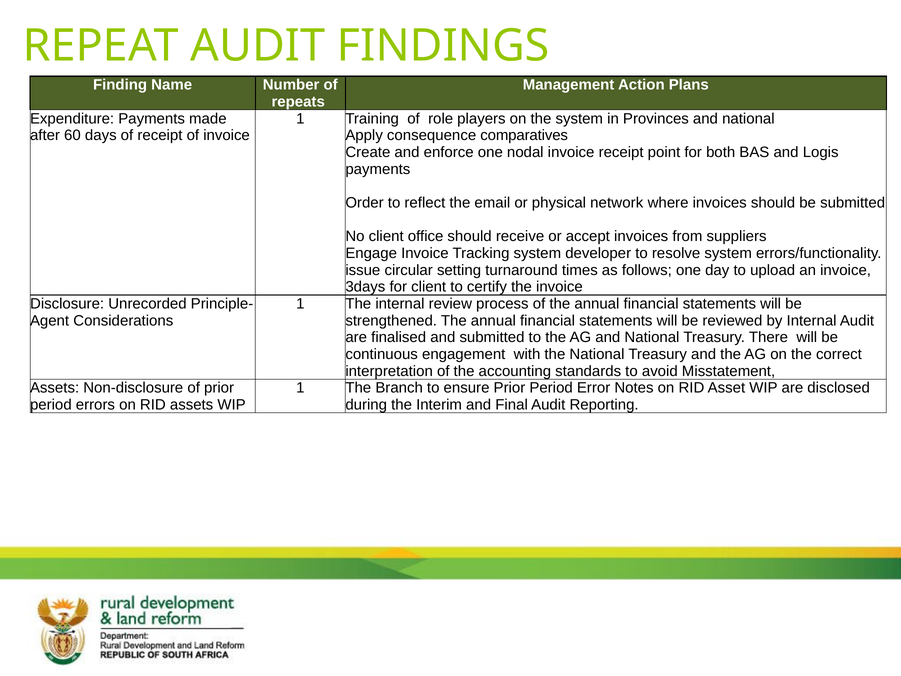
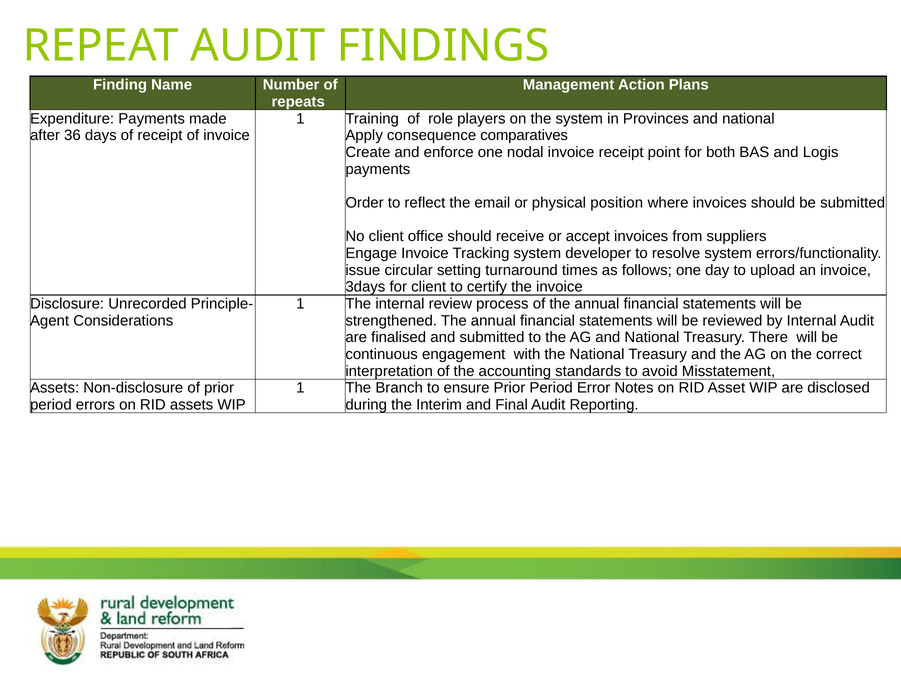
60: 60 -> 36
network: network -> position
